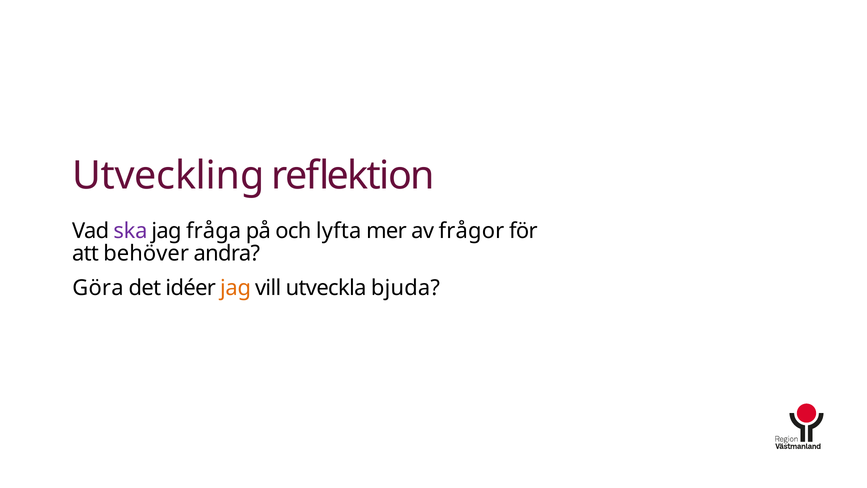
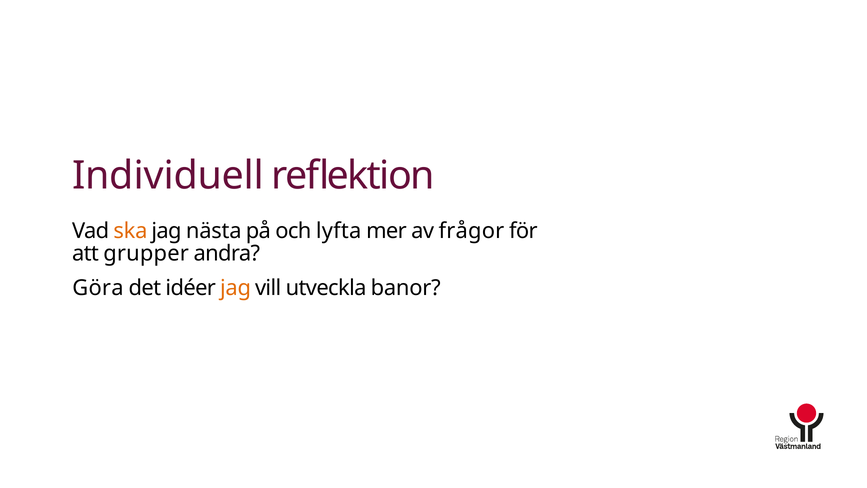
Utveckling: Utveckling -> Individuell
ska colour: purple -> orange
fråga: fråga -> nästa
behöver: behöver -> grupper
bjuda: bjuda -> banor
